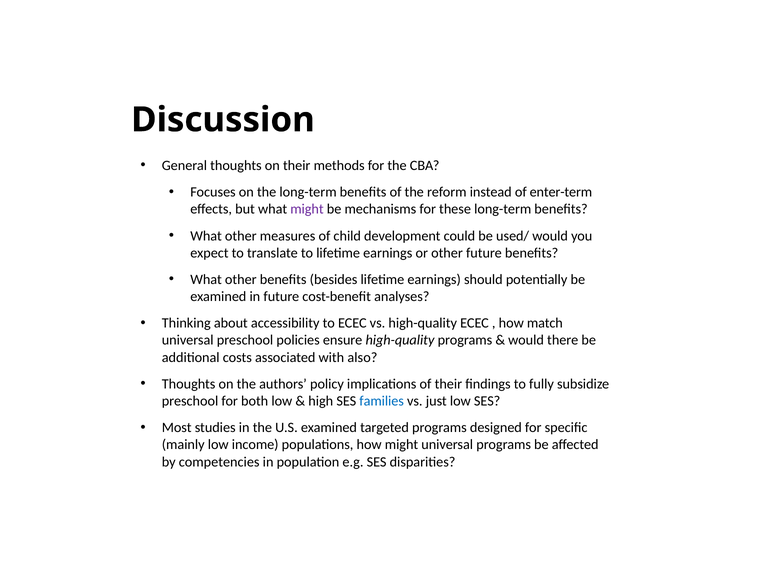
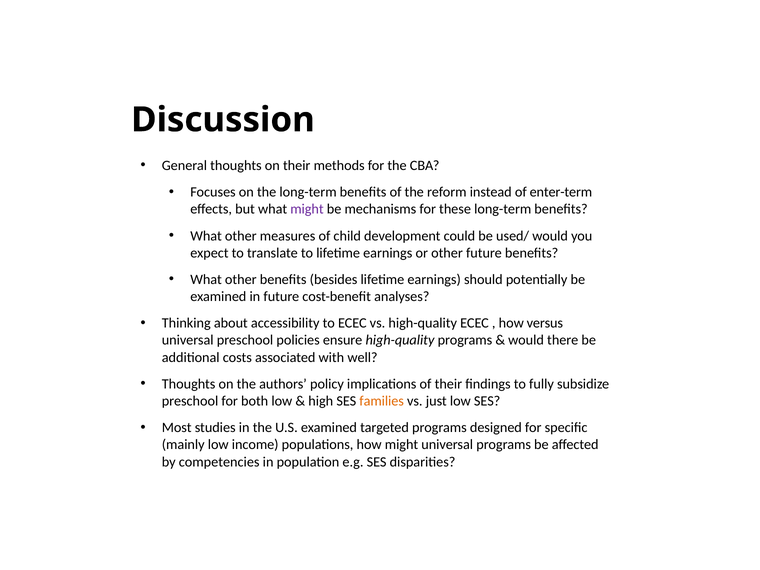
match: match -> versus
also: also -> well
families colour: blue -> orange
